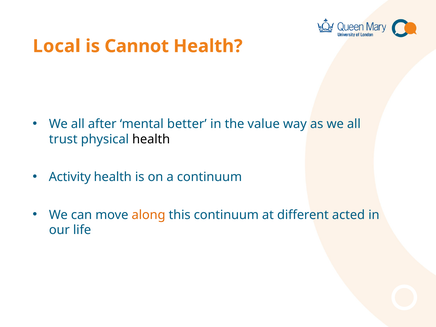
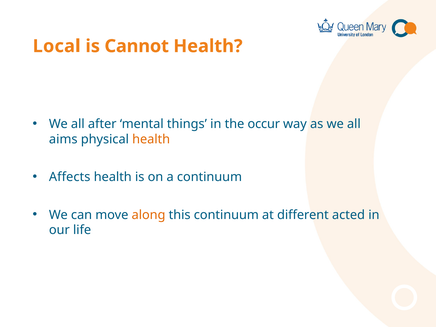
better: better -> things
value: value -> occur
trust: trust -> aims
health at (151, 139) colour: black -> orange
Activity: Activity -> Affects
